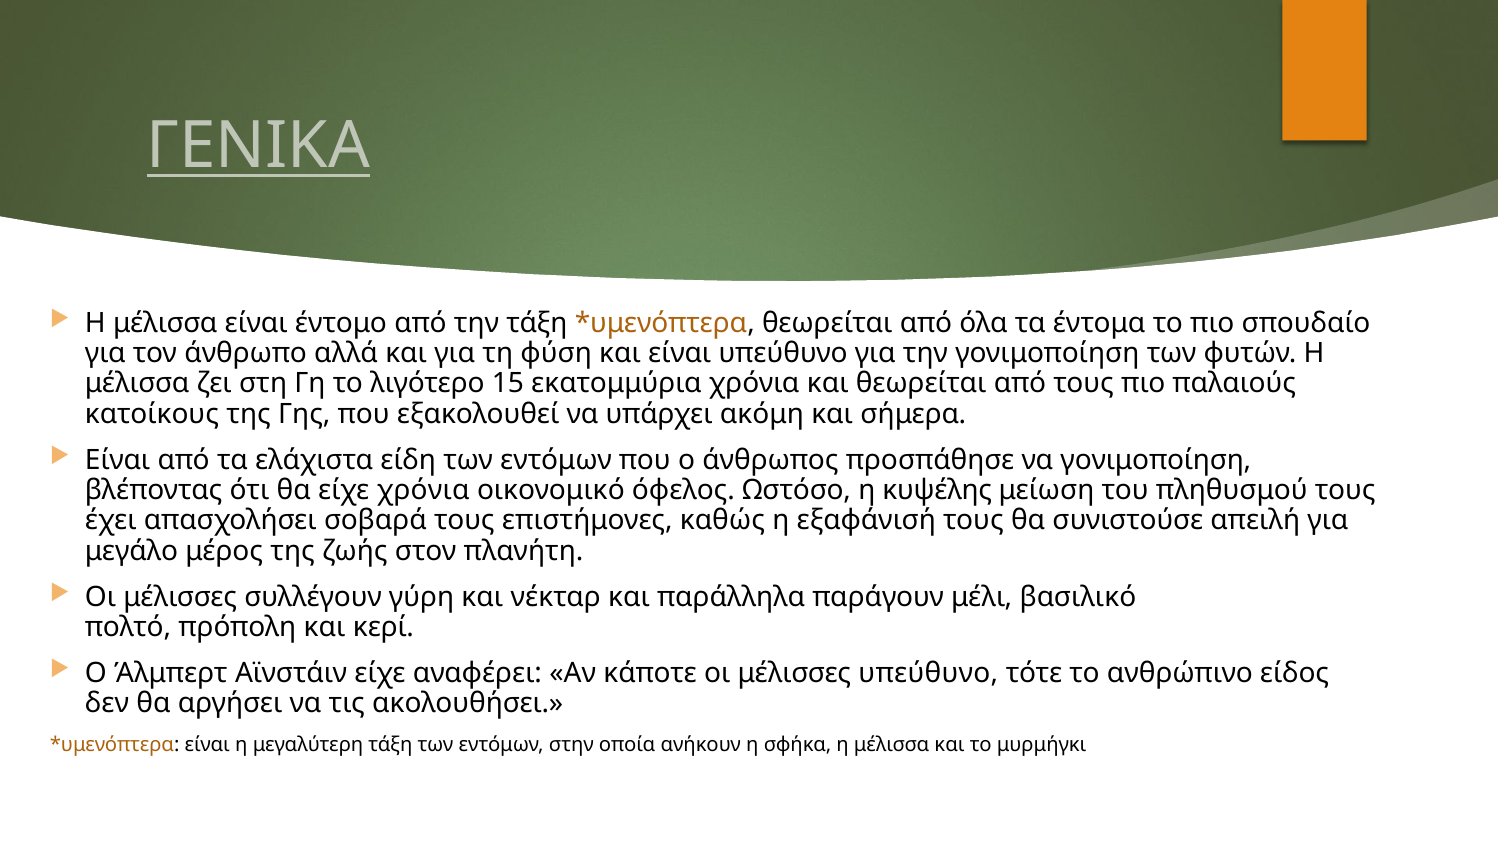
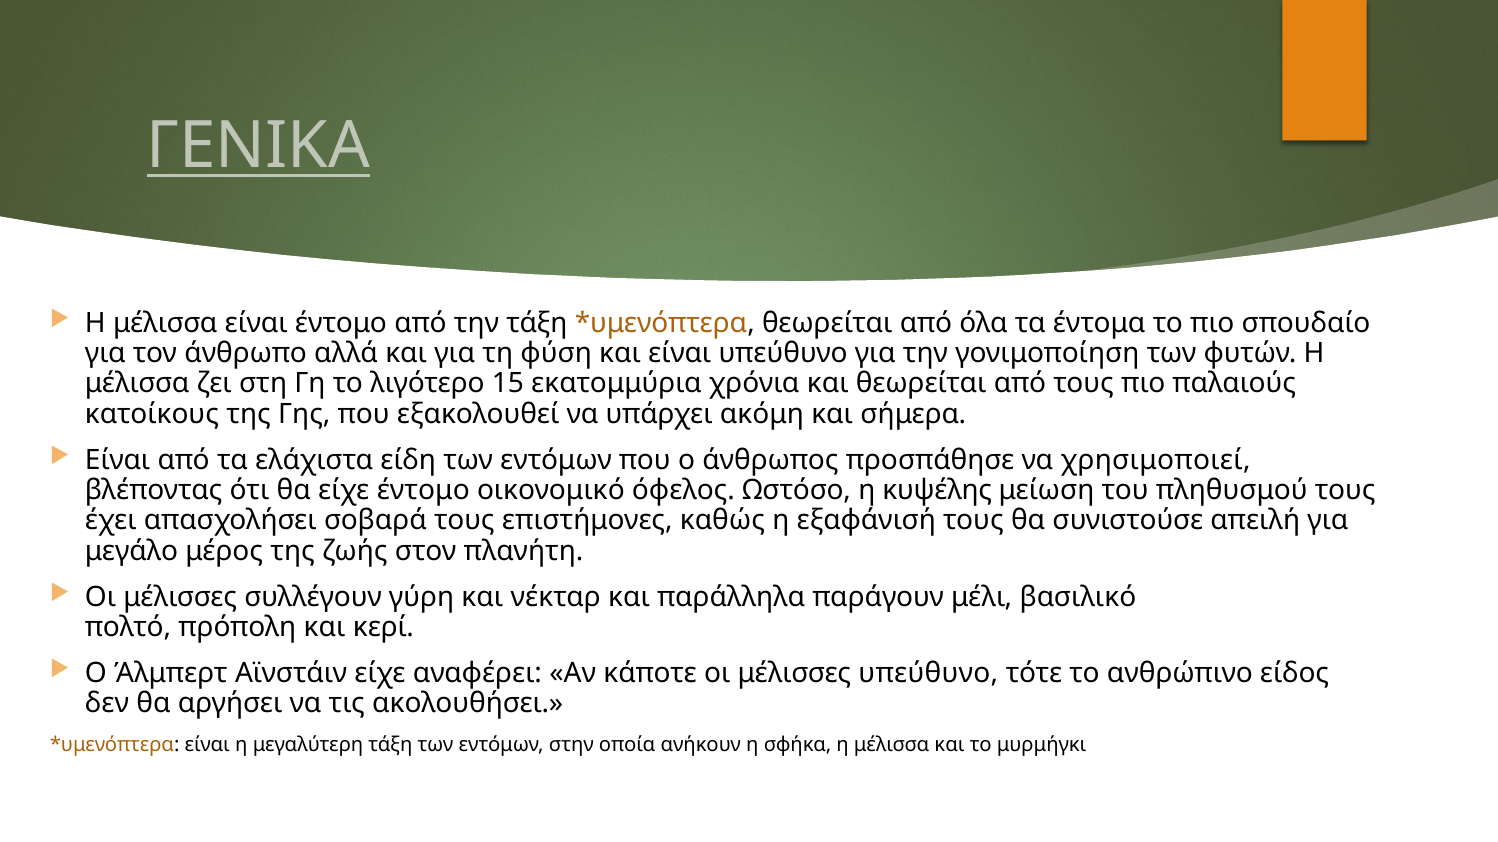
να γονιμοποίηση: γονιμοποίηση -> χρησιμοποιεί
είχε χρόνια: χρόνια -> έντομο
